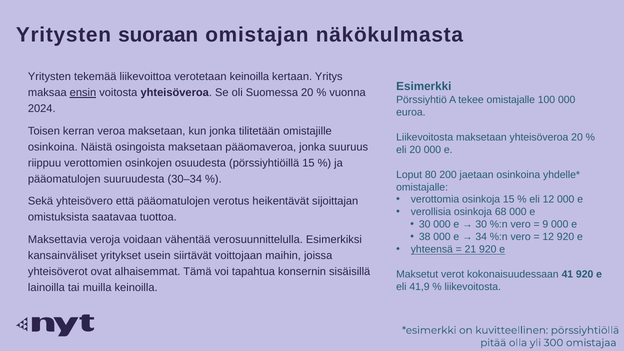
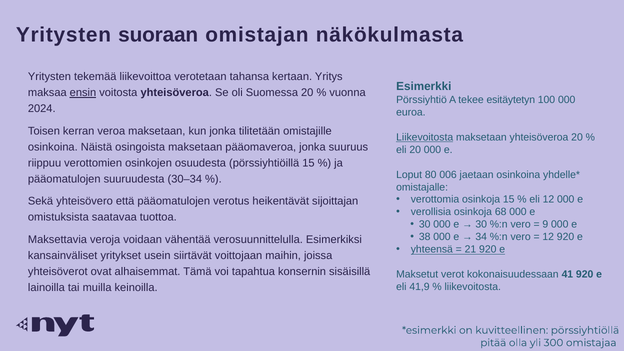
verotetaan keinoilla: keinoilla -> tahansa
tekee omistajalle: omistajalle -> esitäytetyn
Liikevoitosta at (425, 137) underline: none -> present
200: 200 -> 006
